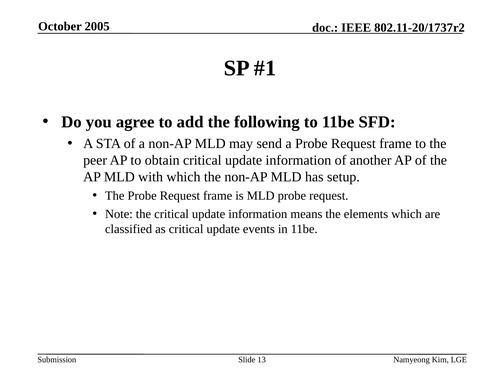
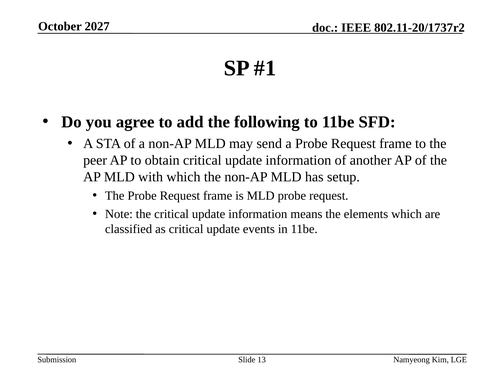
2005: 2005 -> 2027
